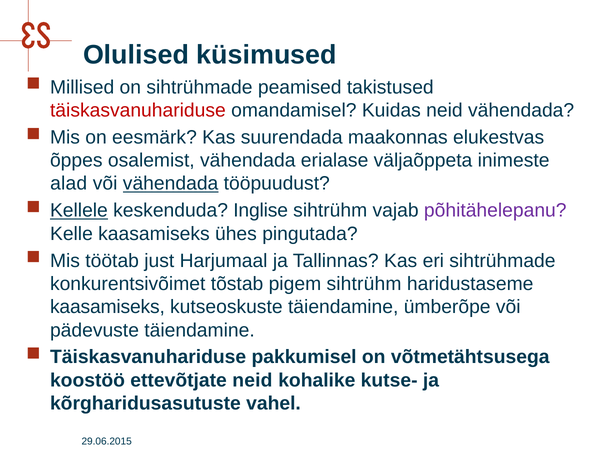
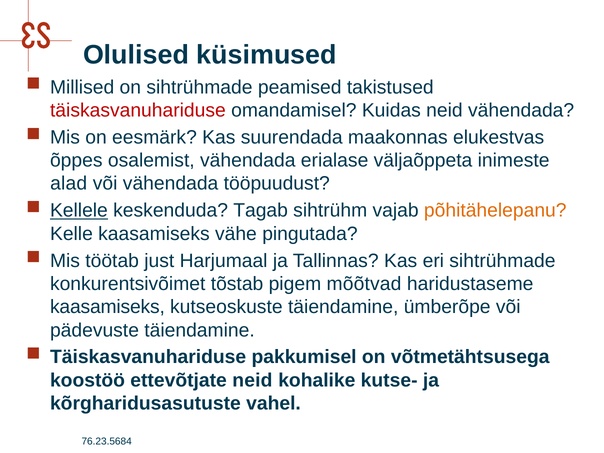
vähendada at (171, 184) underline: present -> none
Inglise: Inglise -> Tagab
põhitähelepanu colour: purple -> orange
ühes: ühes -> vähe
pigem sihtrühm: sihtrühm -> mõõtvad
29.06.2015: 29.06.2015 -> 76.23.5684
